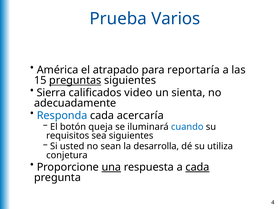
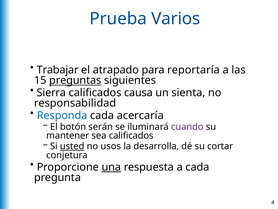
América: América -> Trabajar
video: video -> causa
adecuadamente: adecuadamente -> responsabilidad
queja: queja -> serán
cuando colour: blue -> purple
requisitos: requisitos -> mantener
sea siguientes: siguientes -> calificados
usted underline: none -> present
sean: sean -> usos
utiliza: utiliza -> cortar
cada at (197, 167) underline: present -> none
